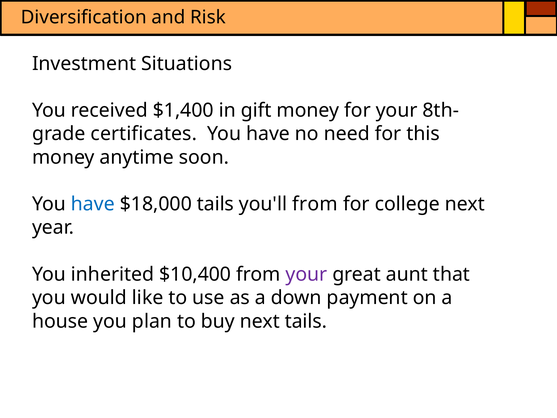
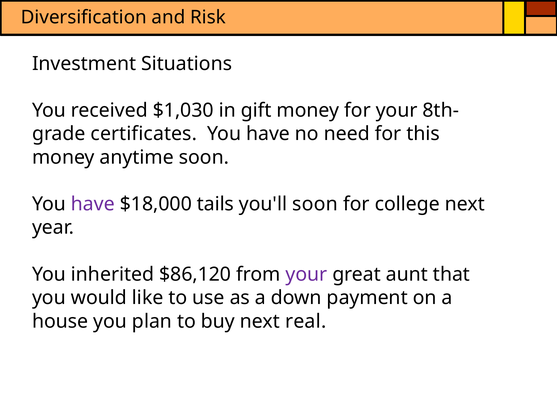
$1,400: $1,400 -> $1,030
have at (93, 204) colour: blue -> purple
you'll from: from -> soon
$10,400: $10,400 -> $86,120
next tails: tails -> real
